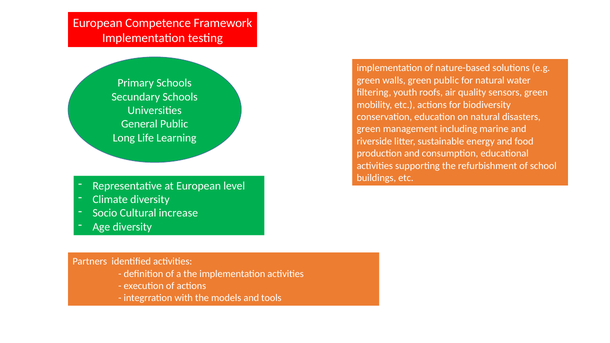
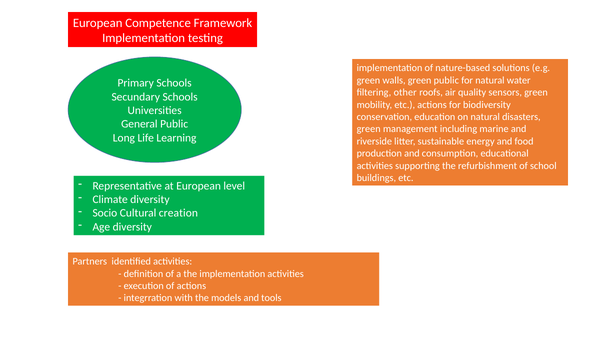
youth: youth -> other
increase: increase -> creation
